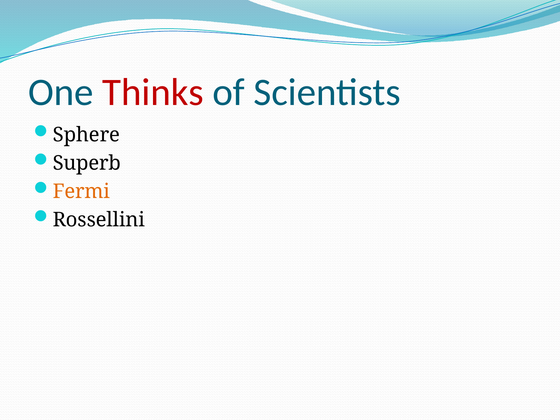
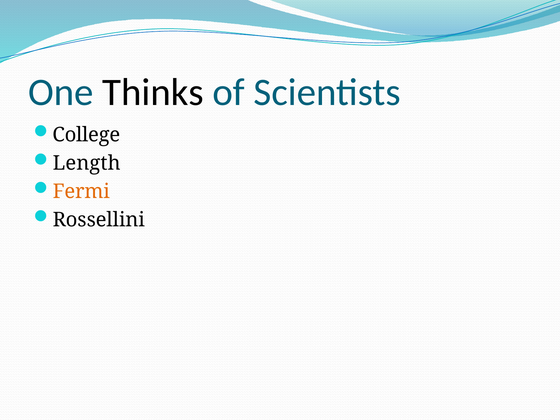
Thinks colour: red -> black
Sphere: Sphere -> College
Superb: Superb -> Length
